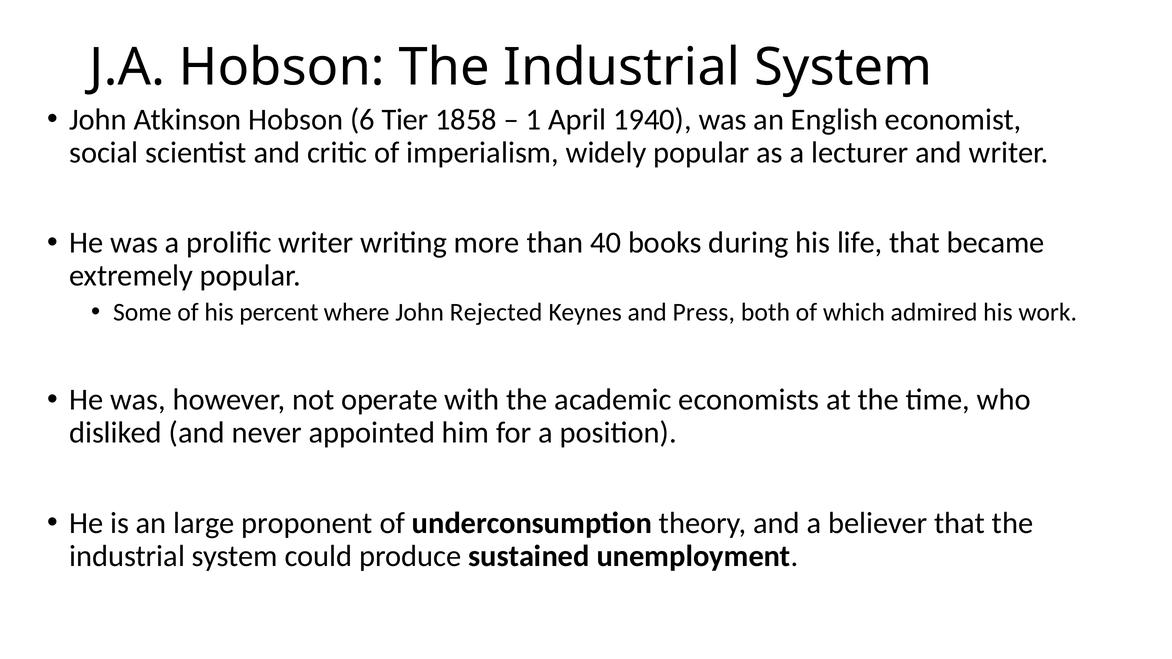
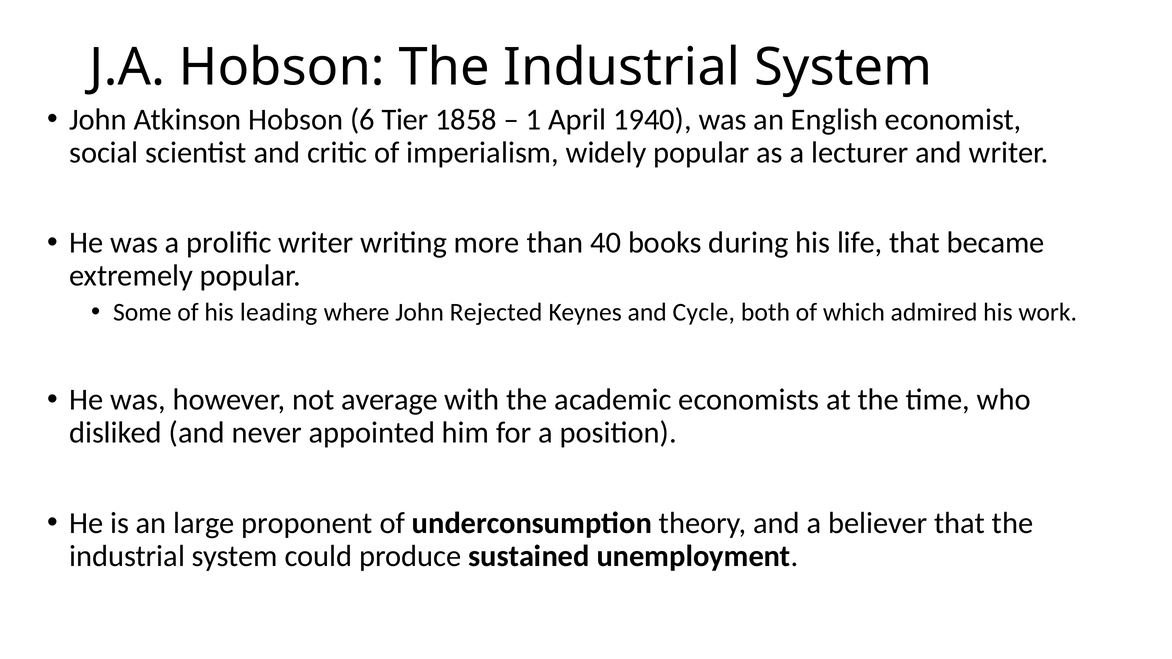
percent: percent -> leading
Press: Press -> Cycle
operate: operate -> average
